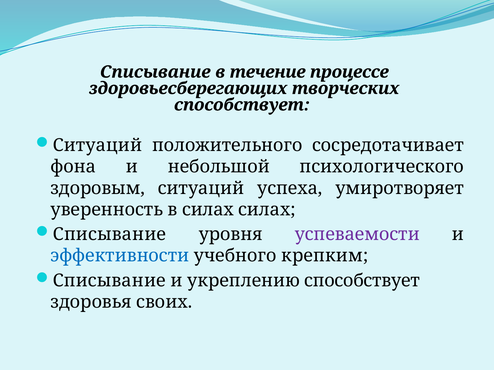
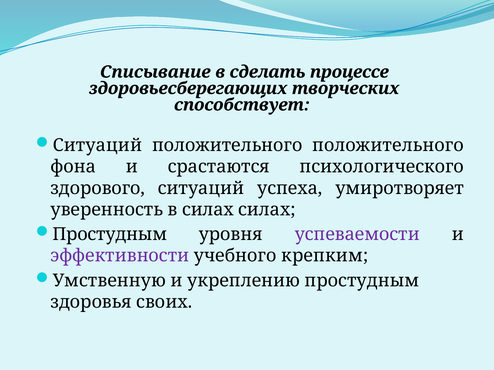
течение: течение -> сделать
положительного сосредотачивает: сосредотачивает -> положительного
небольшой: небольшой -> срастаются
здоровым: здоровым -> здорового
Списывание at (110, 235): Списывание -> Простудным
эффективности colour: blue -> purple
Списывание at (109, 281): Списывание -> Умственную
укреплению способствует: способствует -> простудным
